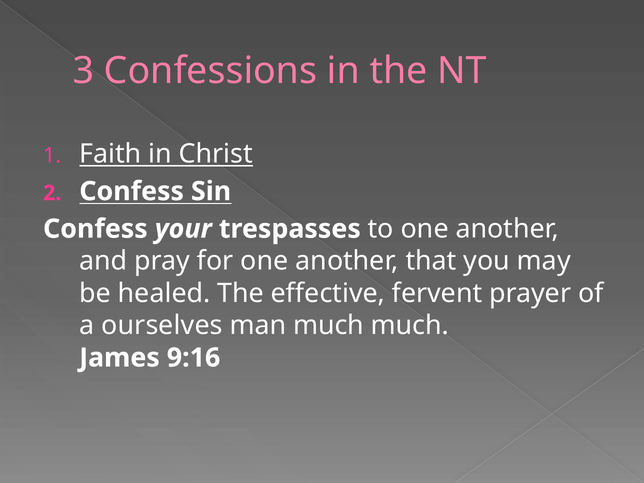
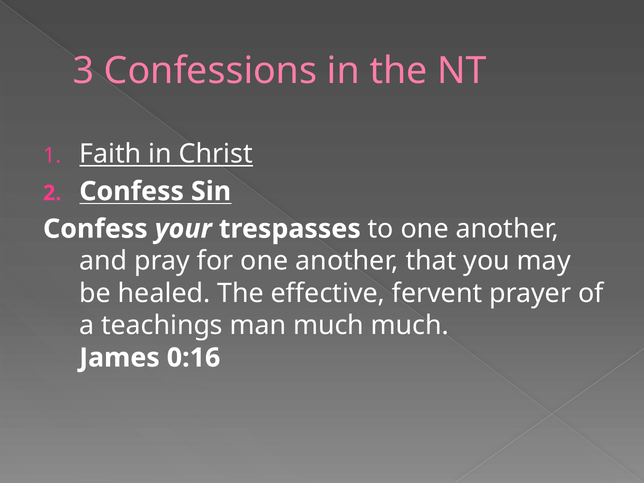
ourselves: ourselves -> teachings
9:16: 9:16 -> 0:16
